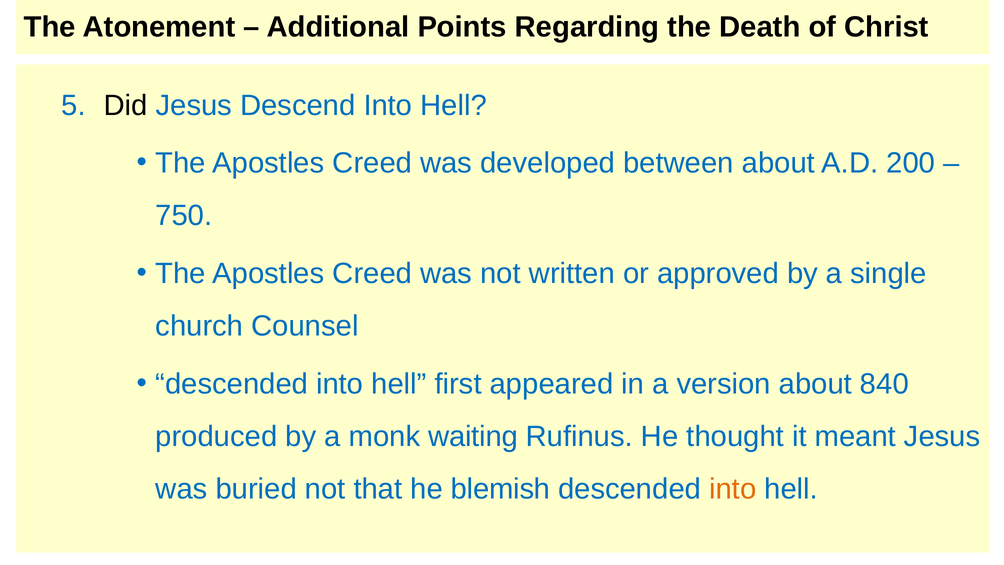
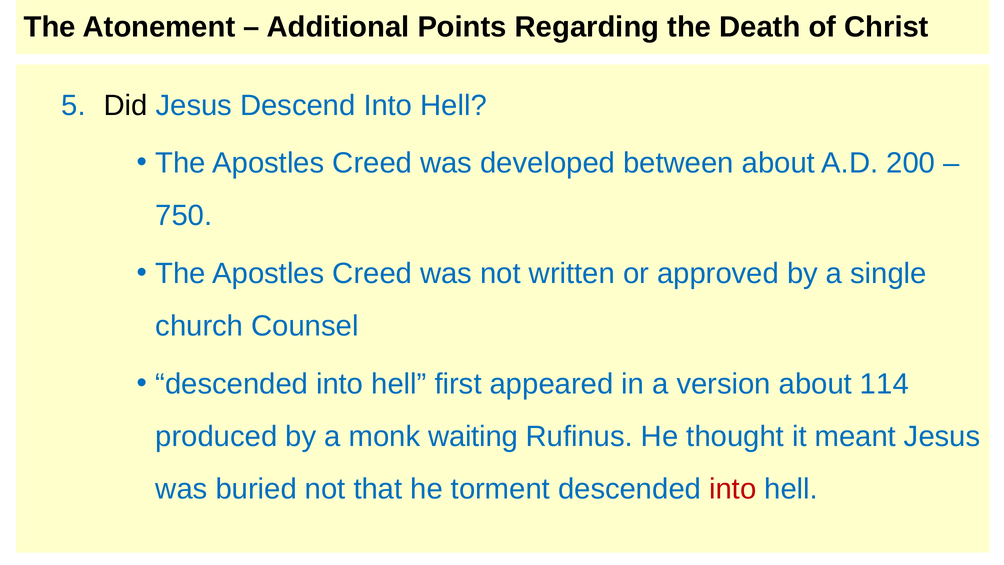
840: 840 -> 114
blemish: blemish -> torment
into at (733, 489) colour: orange -> red
